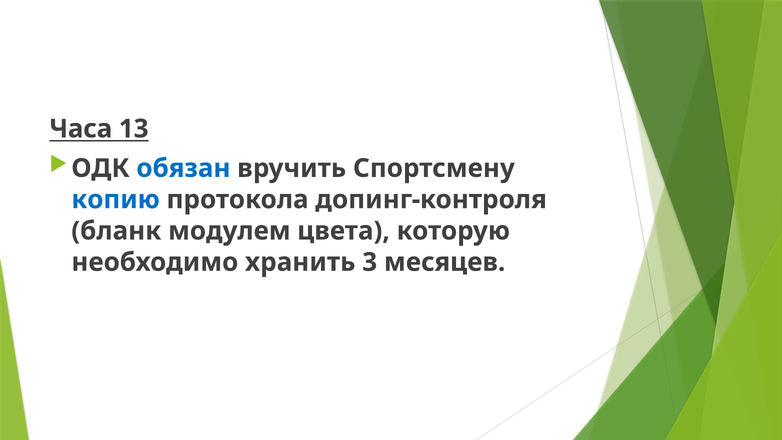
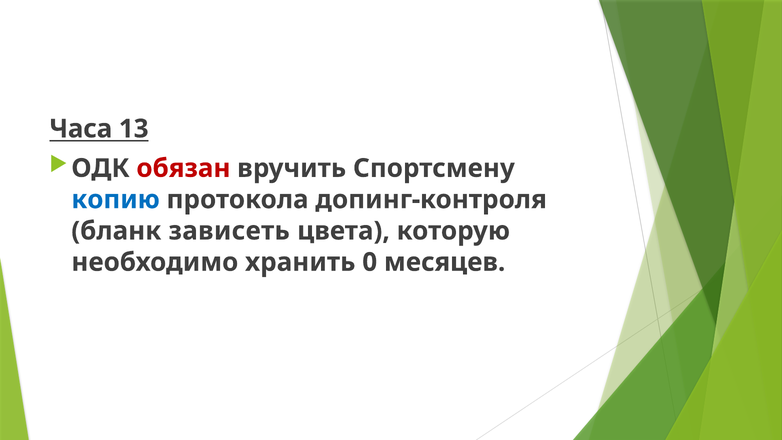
обязан colour: blue -> red
модулем: модулем -> зависеть
3: 3 -> 0
